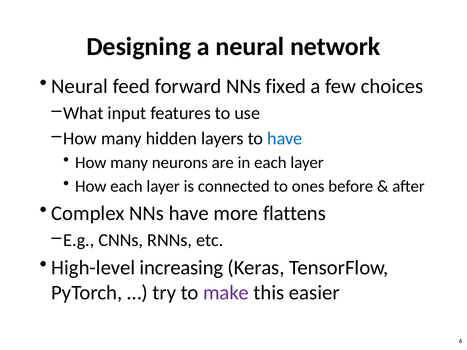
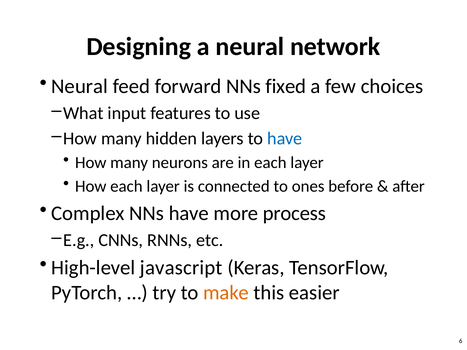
flattens: flattens -> process
increasing: increasing -> javascript
make colour: purple -> orange
